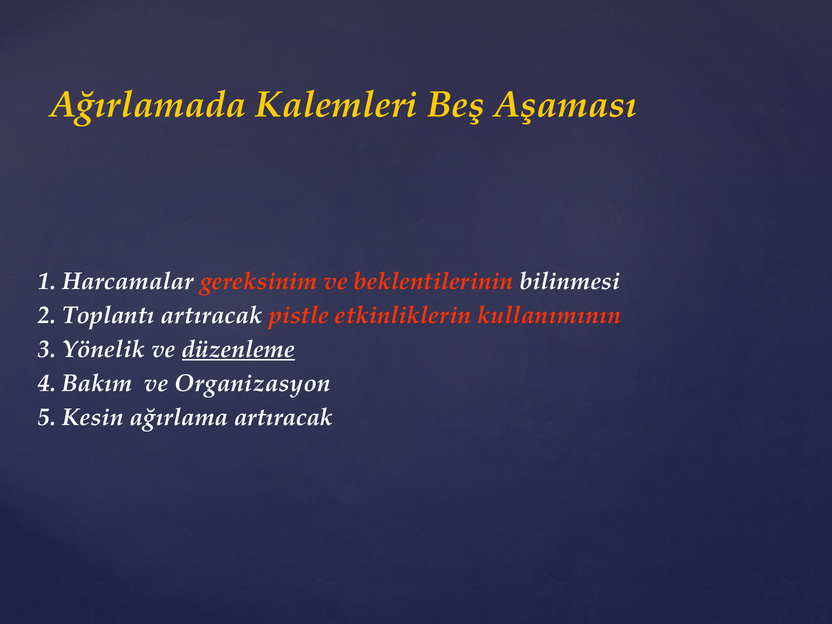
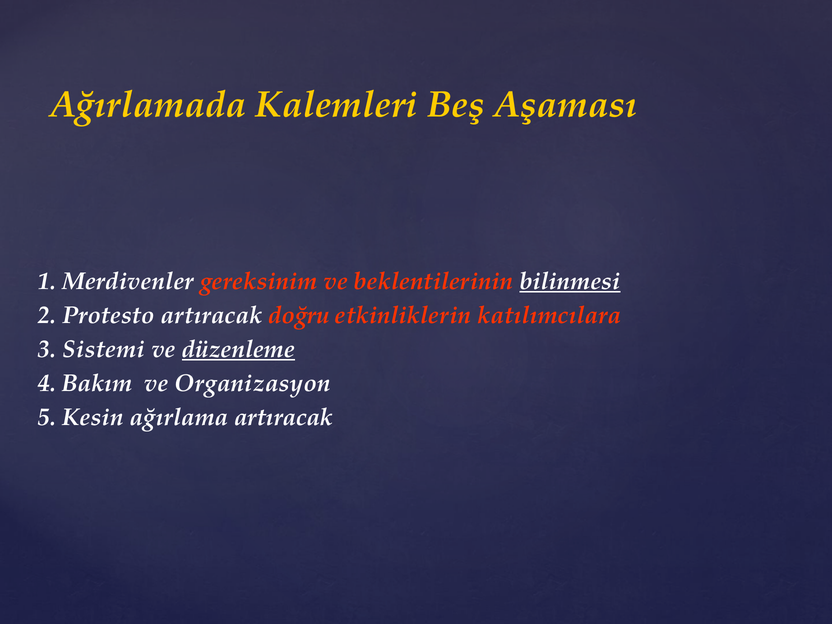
Harcamalar: Harcamalar -> Merdivenler
bilinmesi underline: none -> present
Toplantı: Toplantı -> Protesto
pistle: pistle -> doğru
kullanımının: kullanımının -> katılımcılara
Yönelik: Yönelik -> Sistemi
